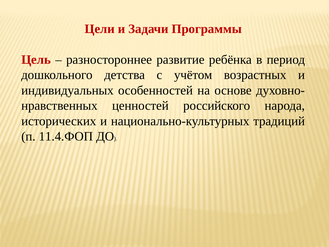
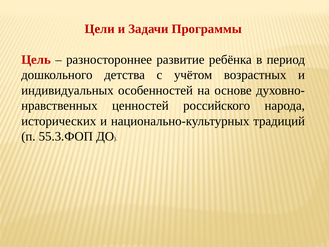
11.4.ФОП: 11.4.ФОП -> 55.3.ФОП
